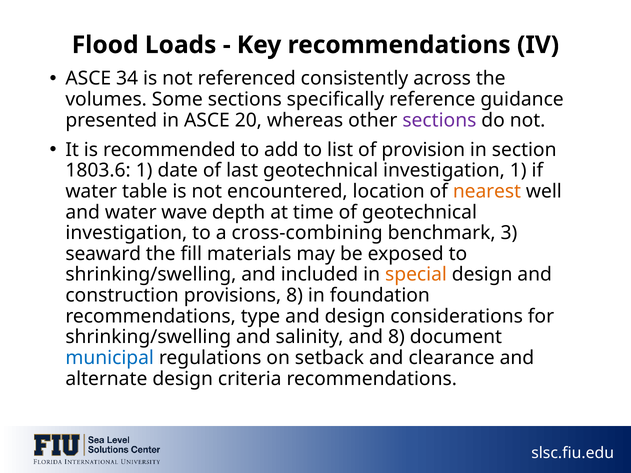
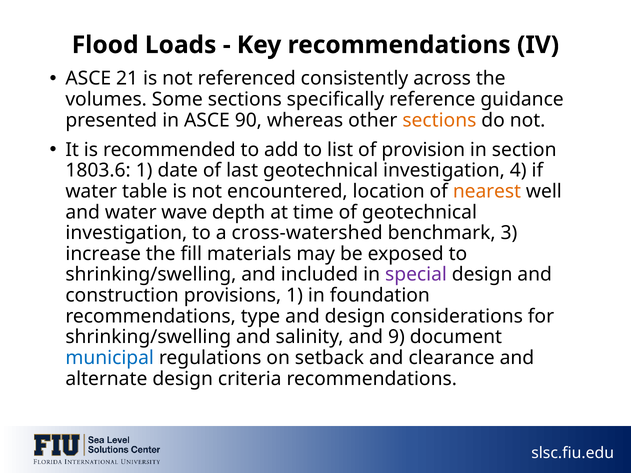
34: 34 -> 21
20: 20 -> 90
sections at (439, 120) colour: purple -> orange
investigation 1: 1 -> 4
cross-combining: cross-combining -> cross-watershed
seaward: seaward -> increase
special colour: orange -> purple
provisions 8: 8 -> 1
and 8: 8 -> 9
